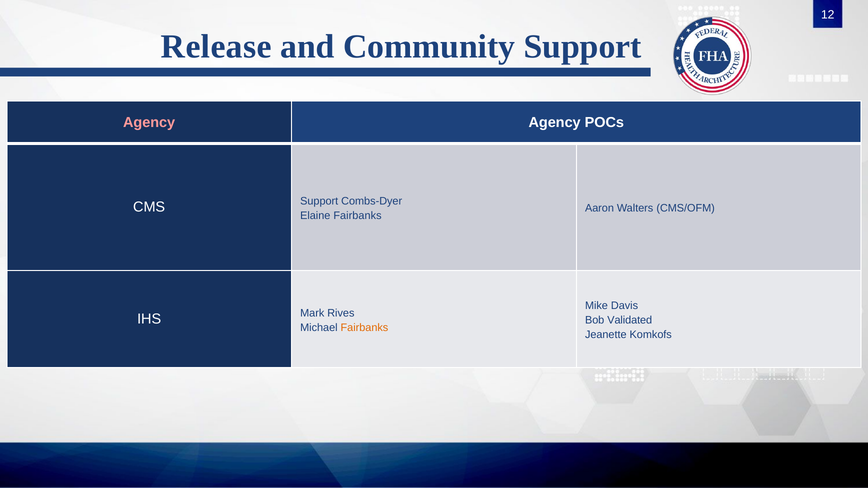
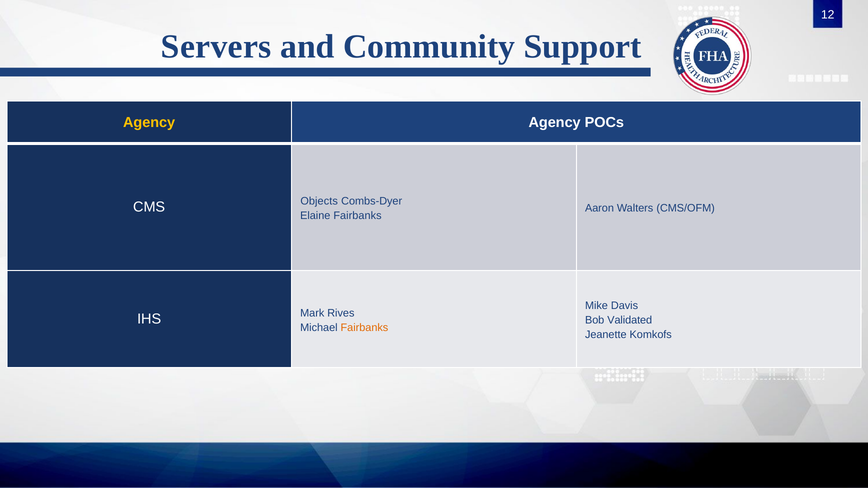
Release: Release -> Servers
Agency at (149, 123) colour: pink -> yellow
CMS Support: Support -> Objects
